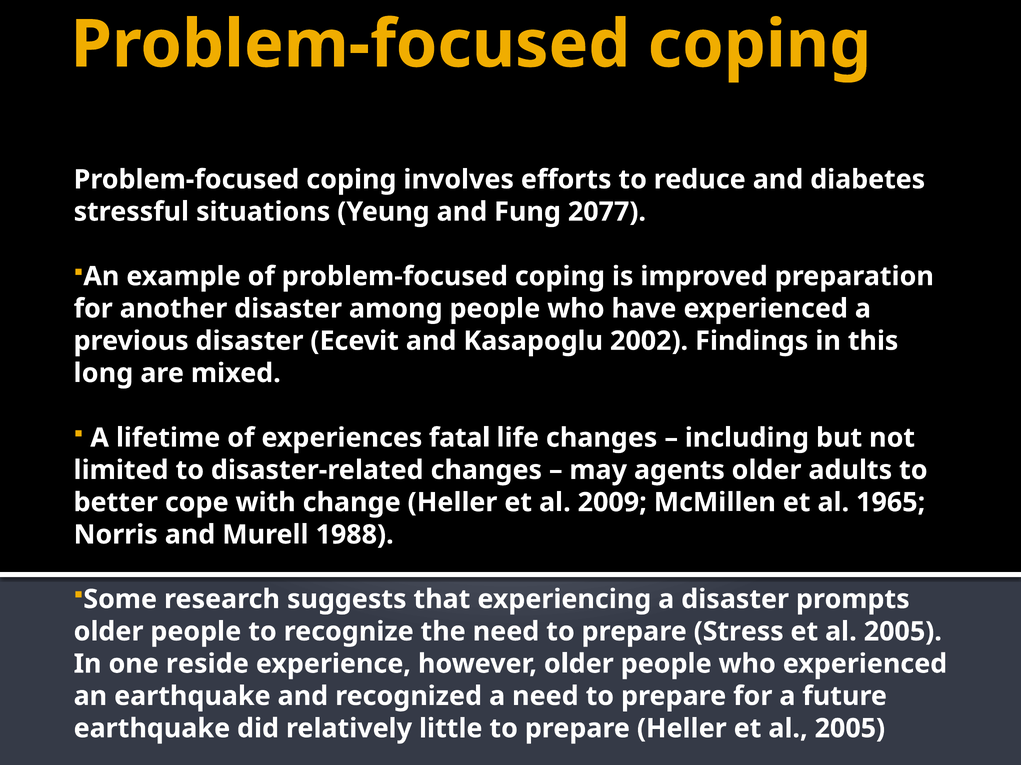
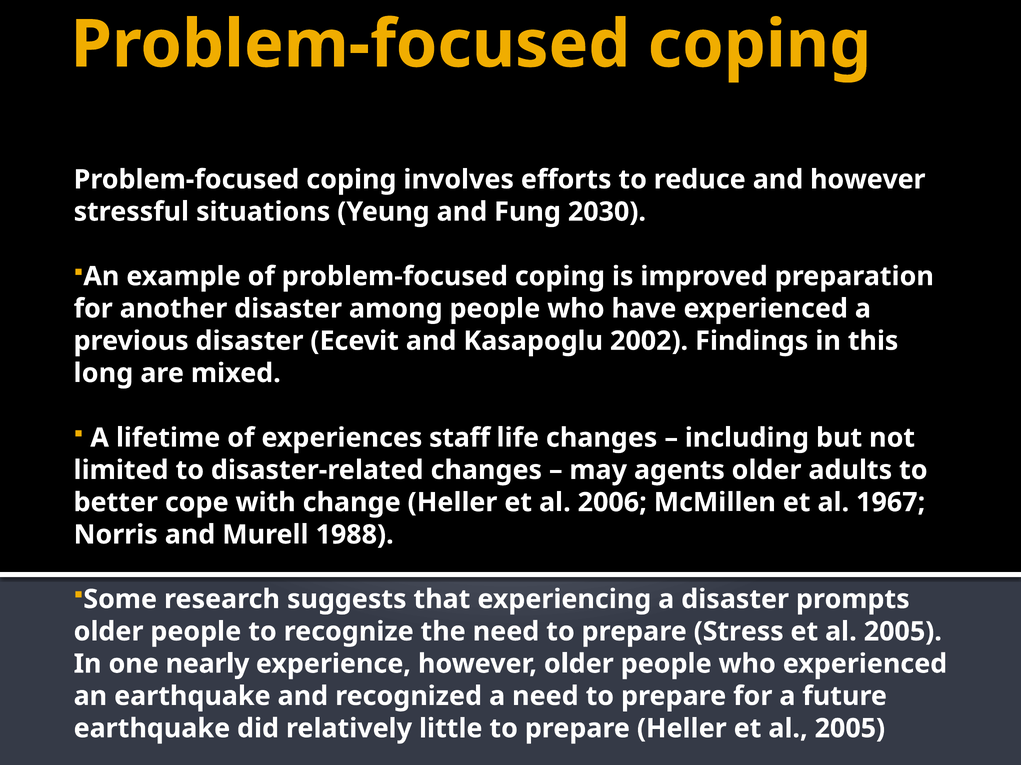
and diabetes: diabetes -> however
2077: 2077 -> 2030
fatal: fatal -> staff
2009: 2009 -> 2006
1965: 1965 -> 1967
reside: reside -> nearly
